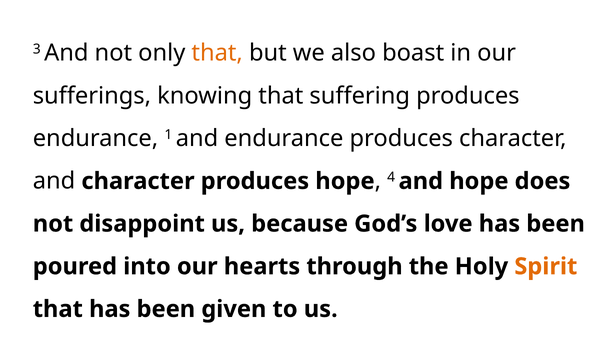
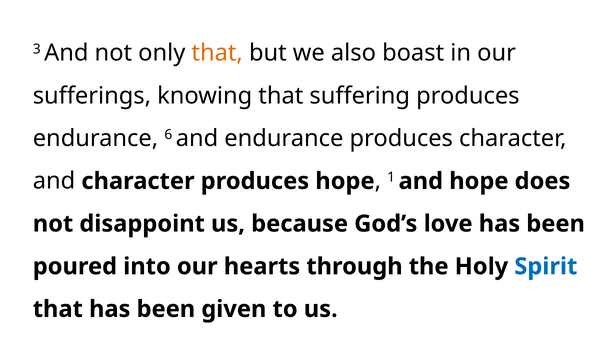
1: 1 -> 6
4: 4 -> 1
Spirit colour: orange -> blue
